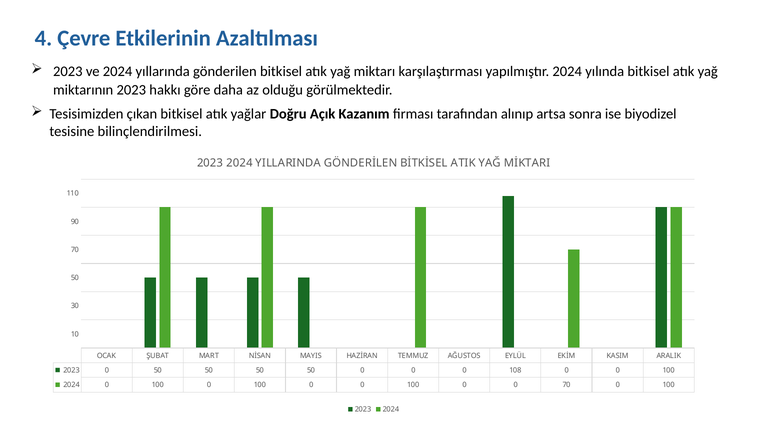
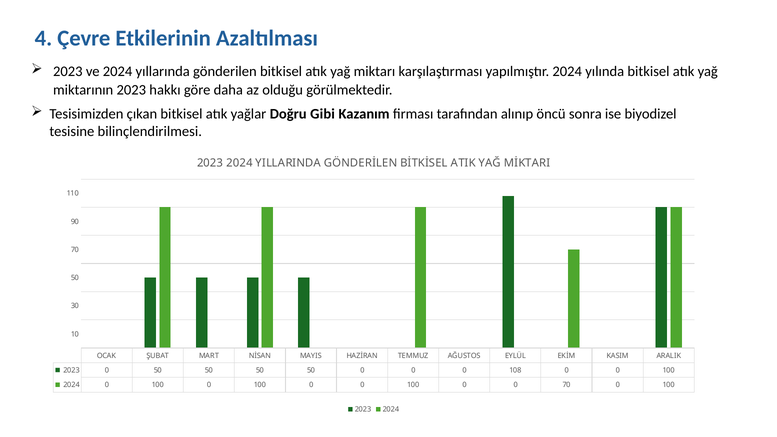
Açık: Açık -> Gibi
artsa: artsa -> öncü
